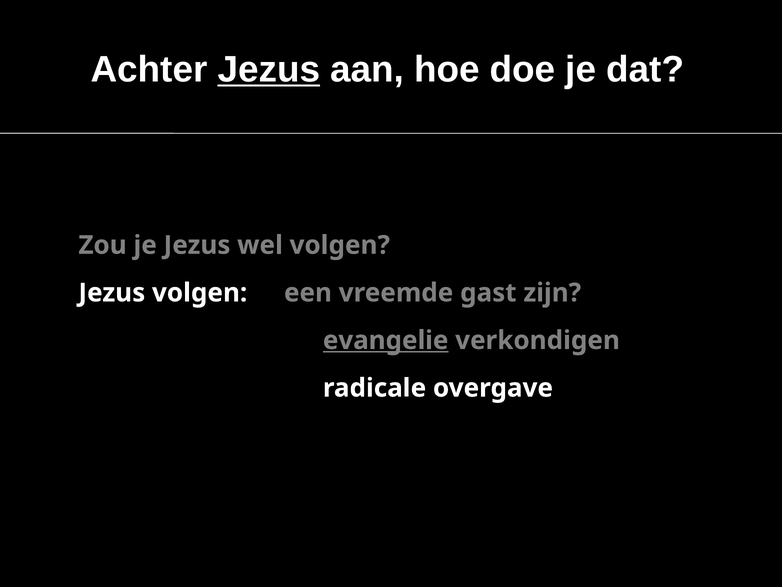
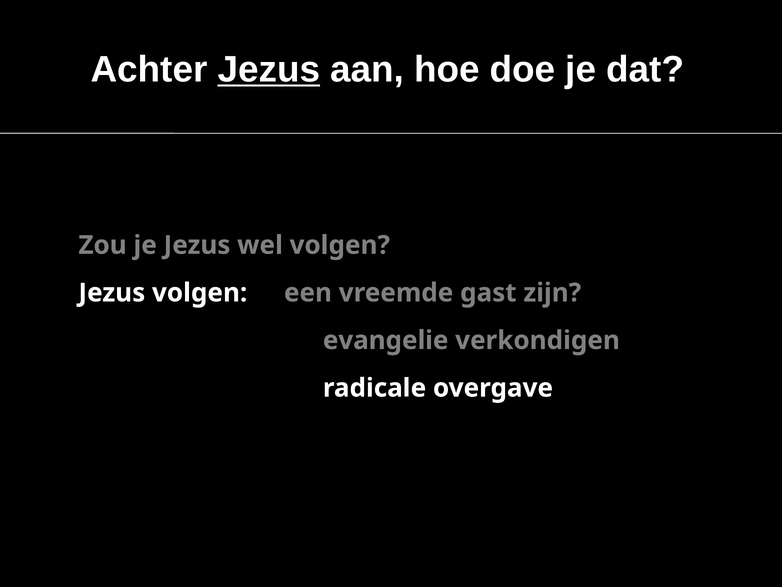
evangelie underline: present -> none
